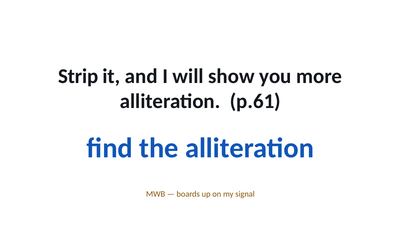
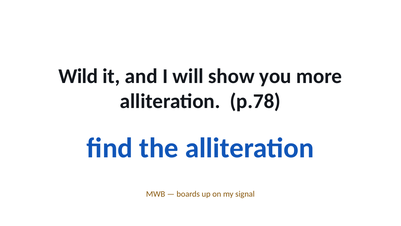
Strip: Strip -> Wild
p.61: p.61 -> p.78
